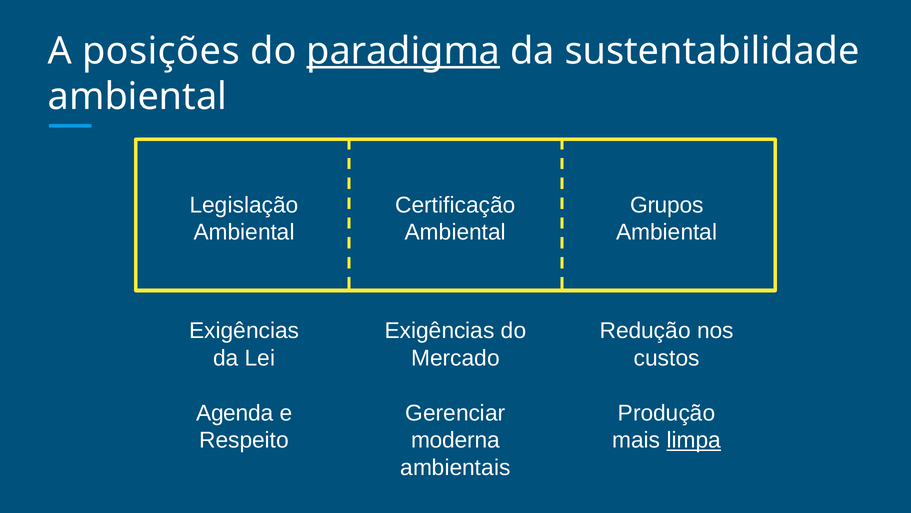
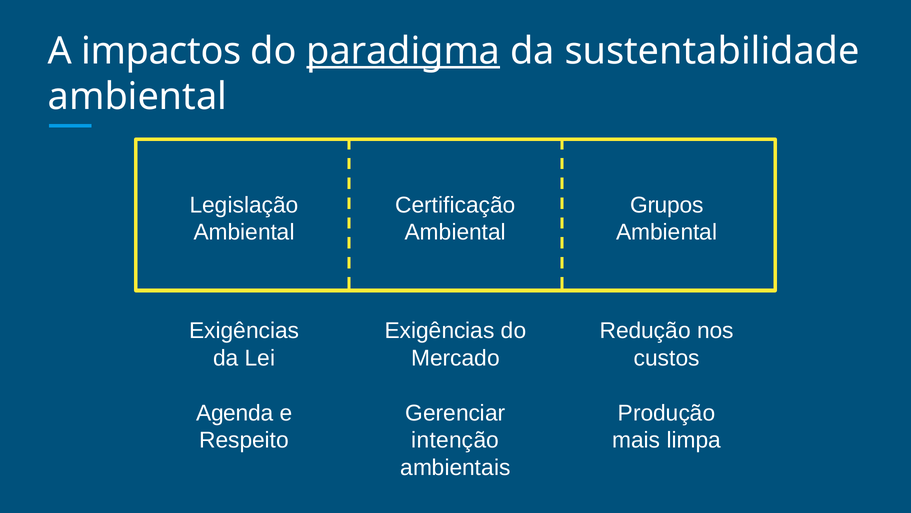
posições: posições -> impactos
moderna: moderna -> intenção
limpa underline: present -> none
